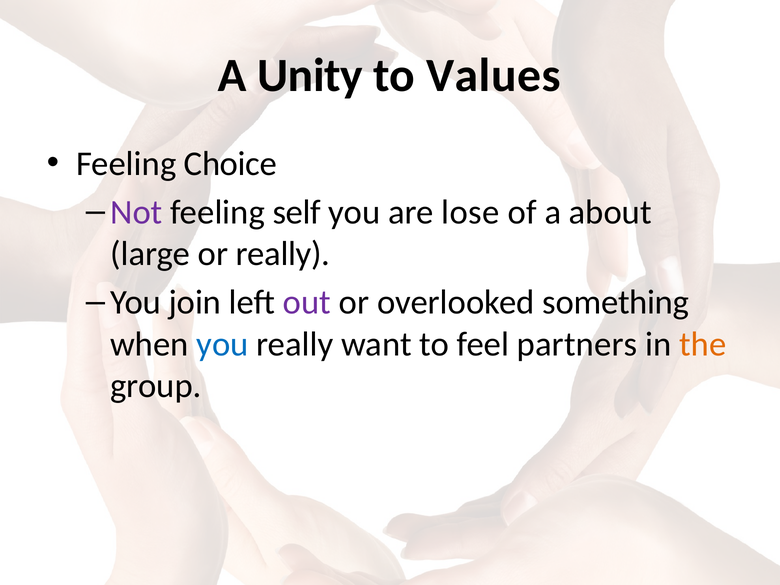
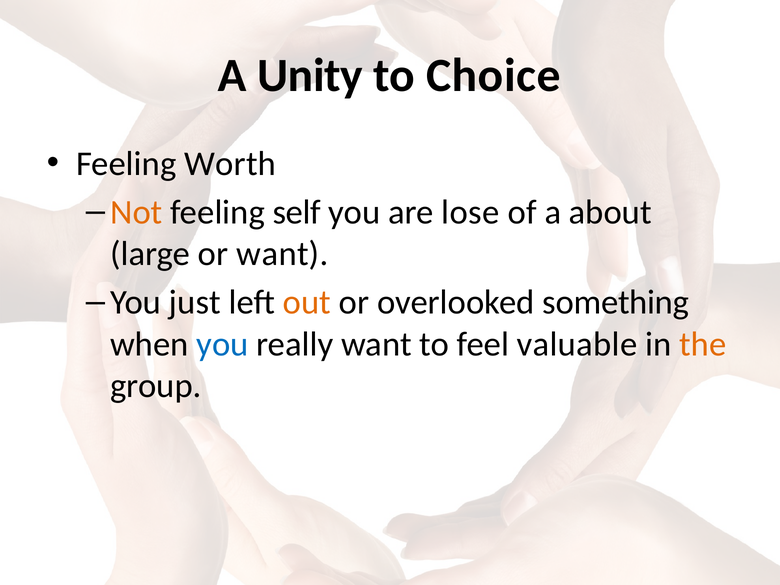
Values: Values -> Choice
Choice: Choice -> Worth
Not colour: purple -> orange
or really: really -> want
join: join -> just
out colour: purple -> orange
partners: partners -> valuable
